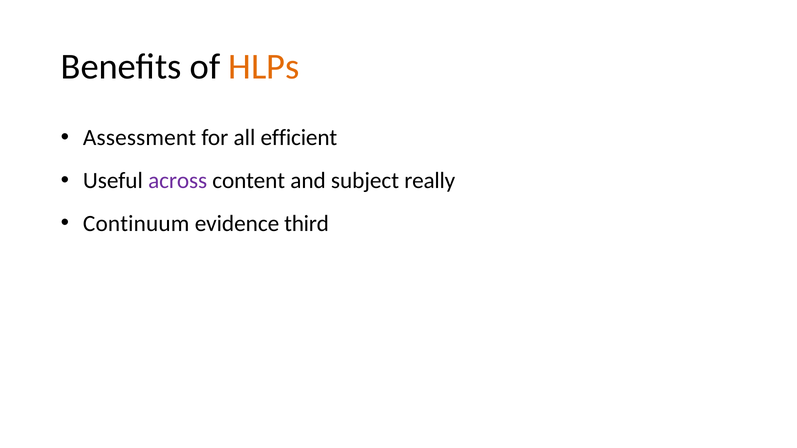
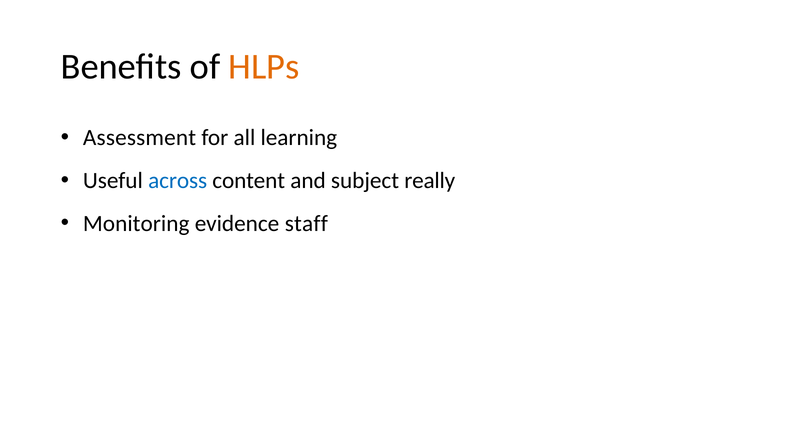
efficient: efficient -> learning
across colour: purple -> blue
Continuum: Continuum -> Monitoring
third: third -> staff
